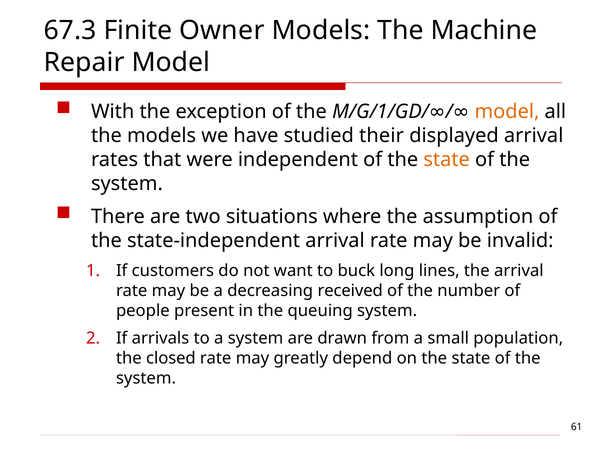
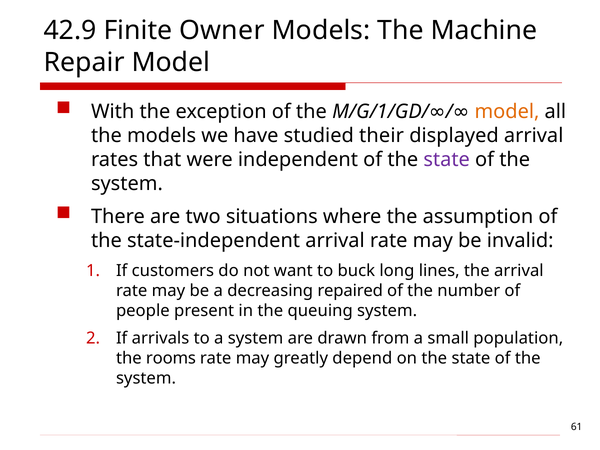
67.3: 67.3 -> 42.9
state at (447, 159) colour: orange -> purple
received: received -> repaired
closed: closed -> rooms
